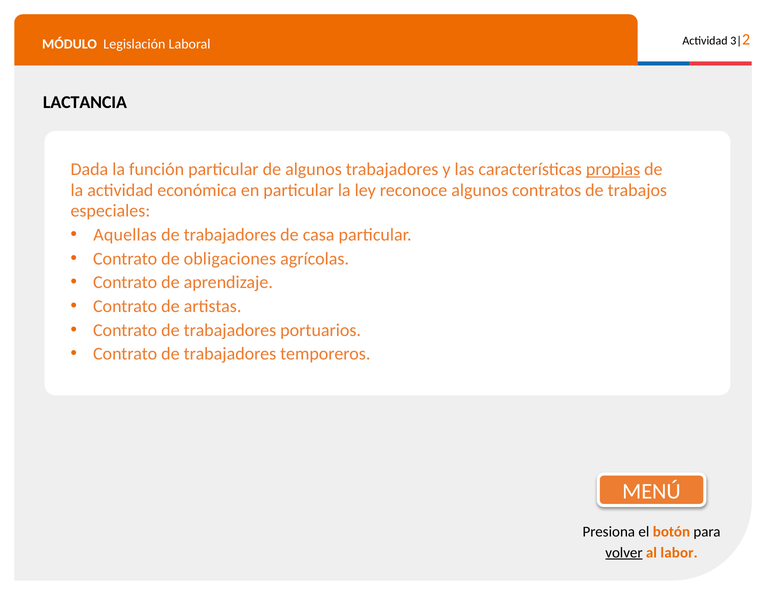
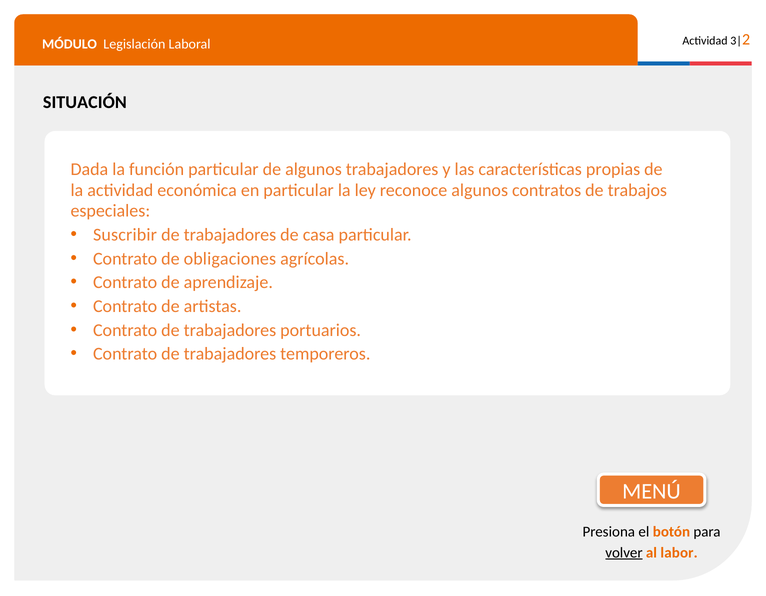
LACTANCIA: LACTANCIA -> SITUACIÓN
propias underline: present -> none
Aquellas: Aquellas -> Suscribir
